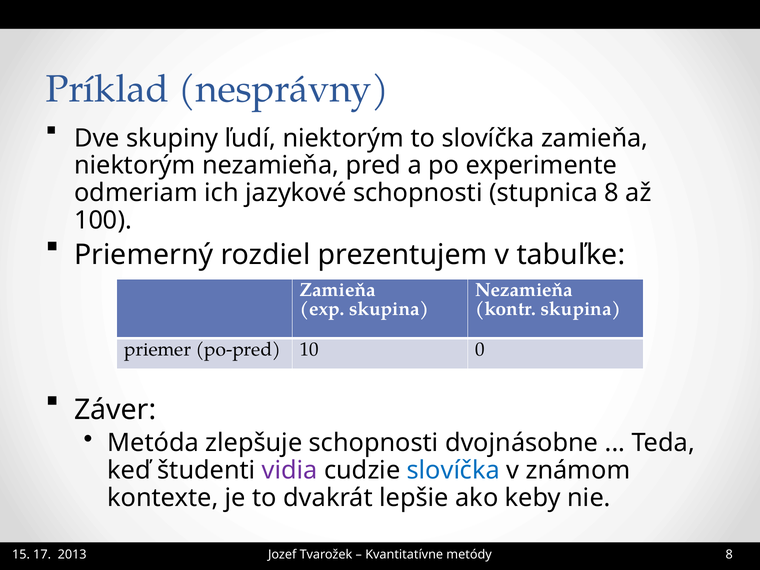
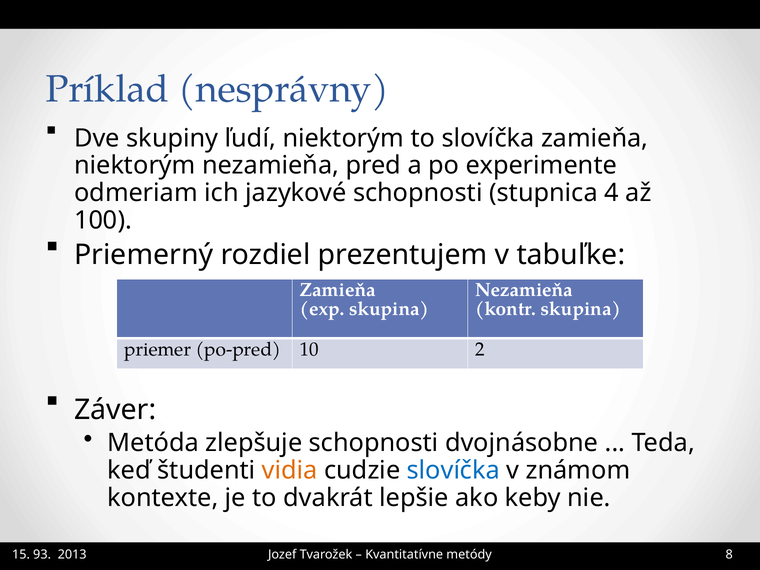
stupnica 8: 8 -> 4
0: 0 -> 2
vidia colour: purple -> orange
17: 17 -> 93
